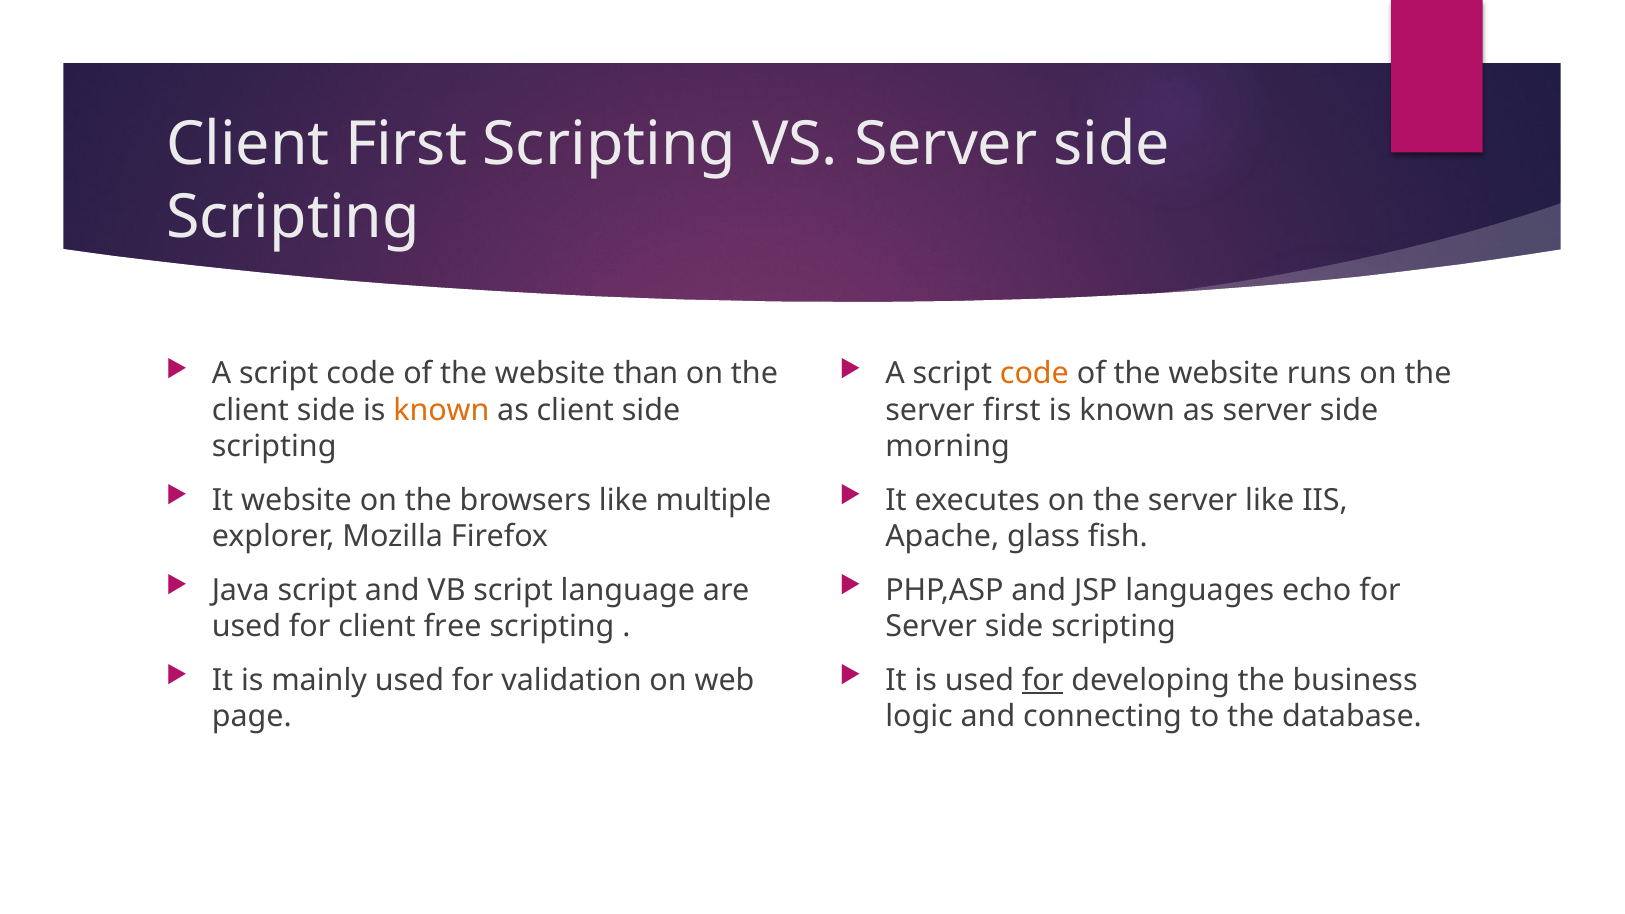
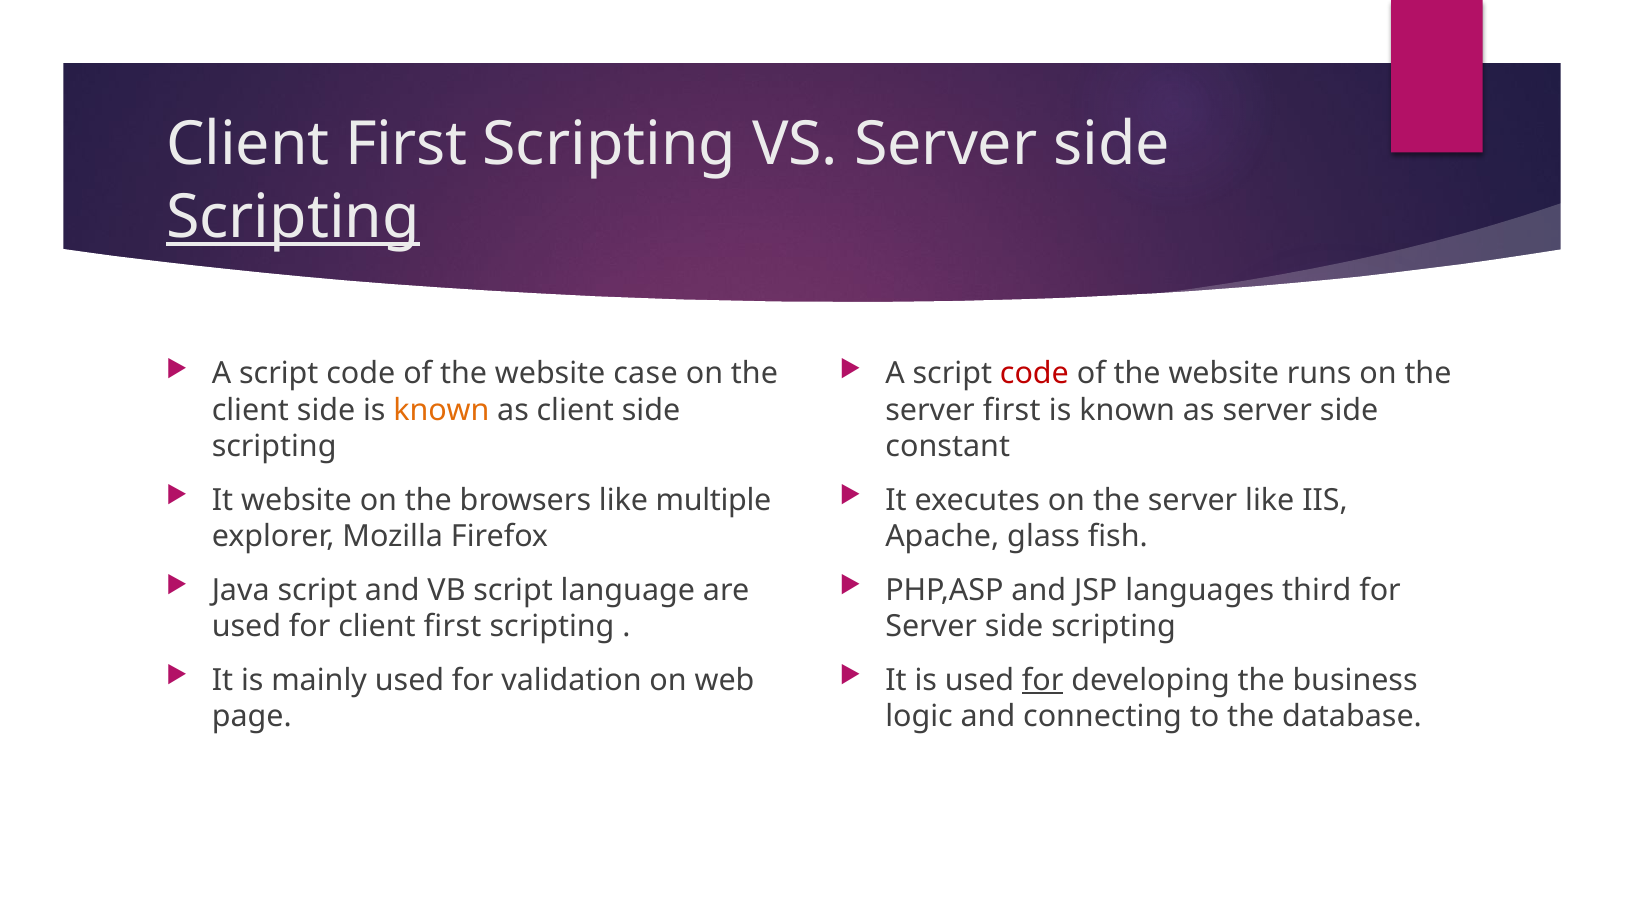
Scripting at (293, 218) underline: none -> present
than: than -> case
code at (1034, 374) colour: orange -> red
morning: morning -> constant
echo: echo -> third
for client free: free -> first
